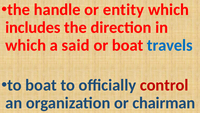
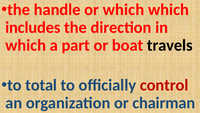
or entity: entity -> which
said: said -> part
travels colour: blue -> black
to boat: boat -> total
